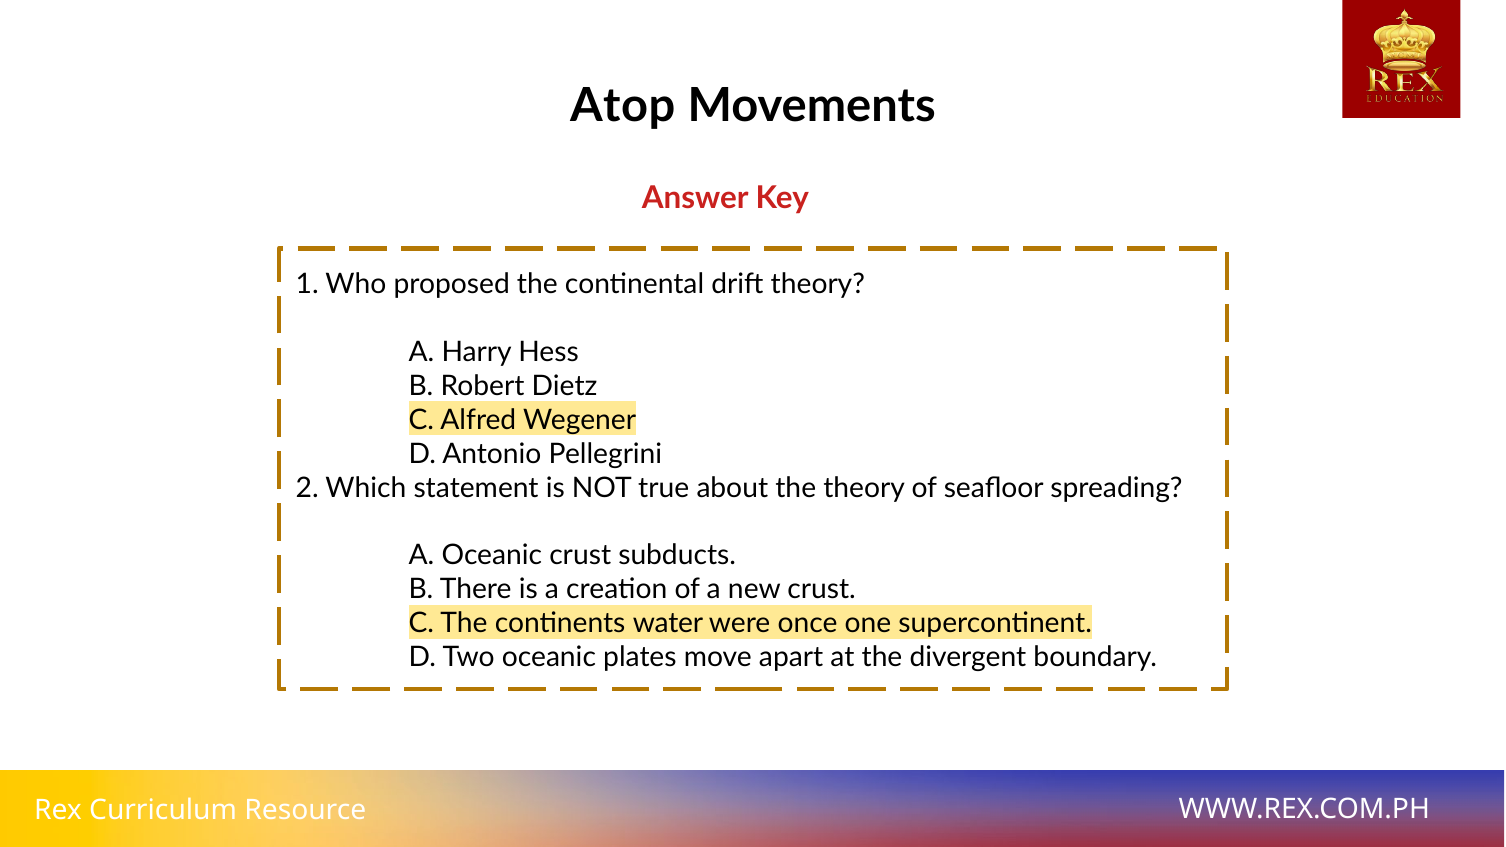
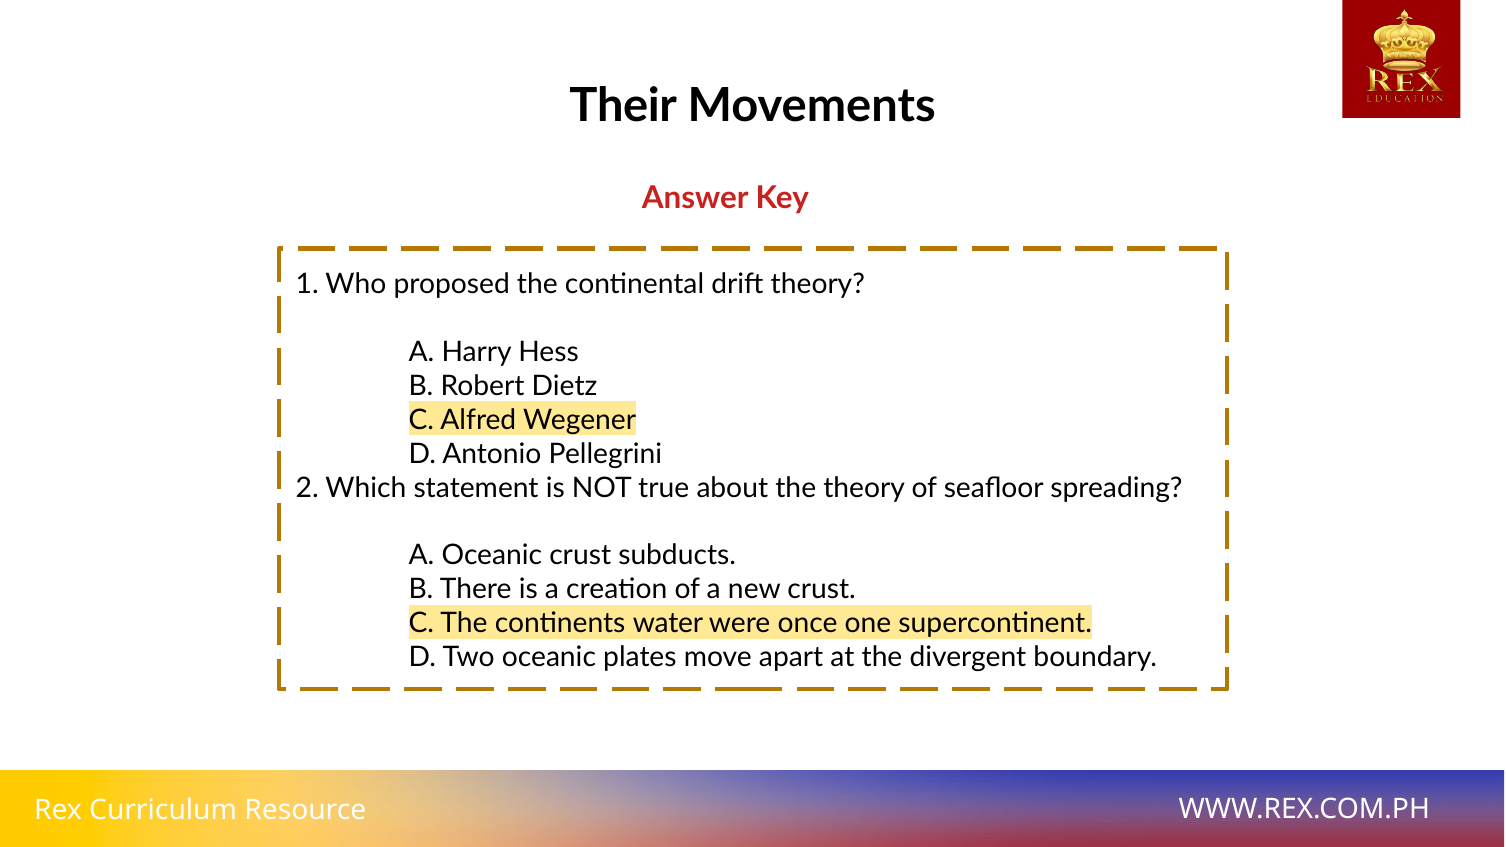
Atop: Atop -> Their
